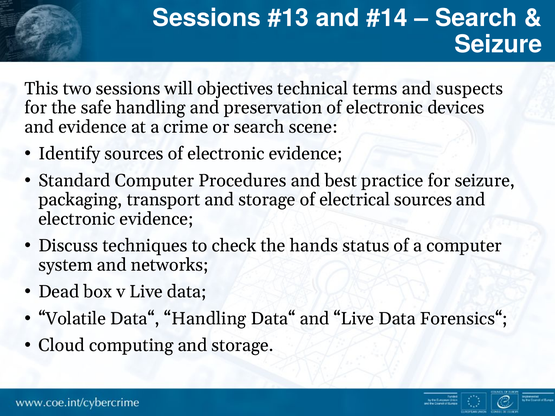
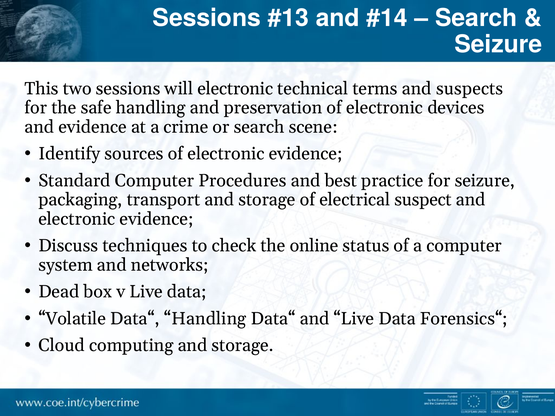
will objectives: objectives -> electronic
electrical sources: sources -> suspect
hands: hands -> online
